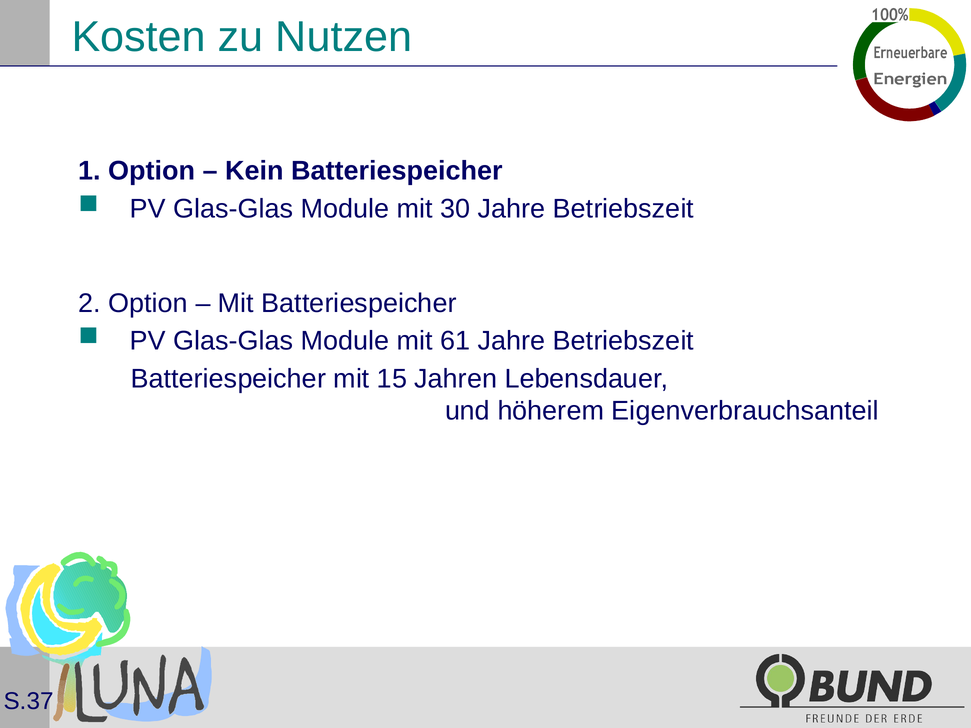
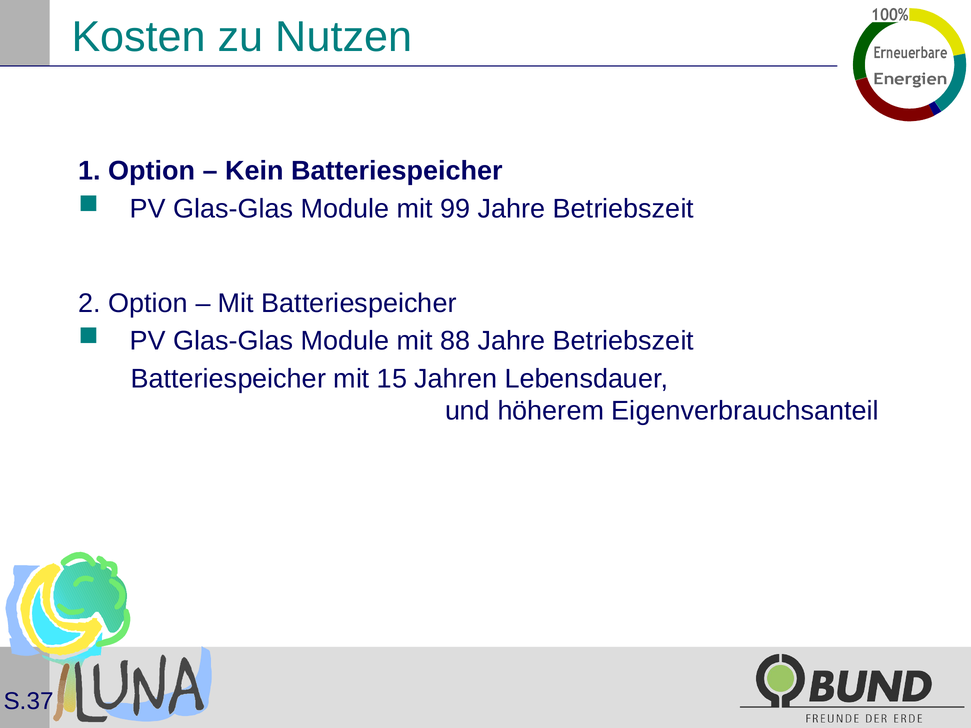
30: 30 -> 99
61: 61 -> 88
